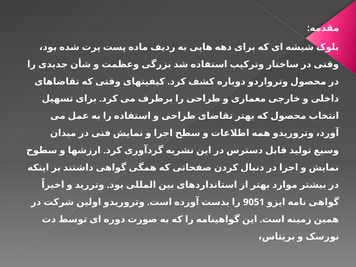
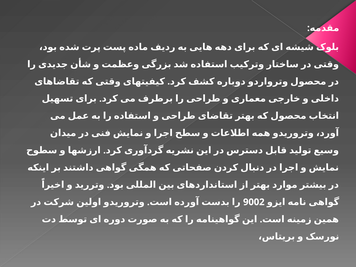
9051: 9051 -> 9002
